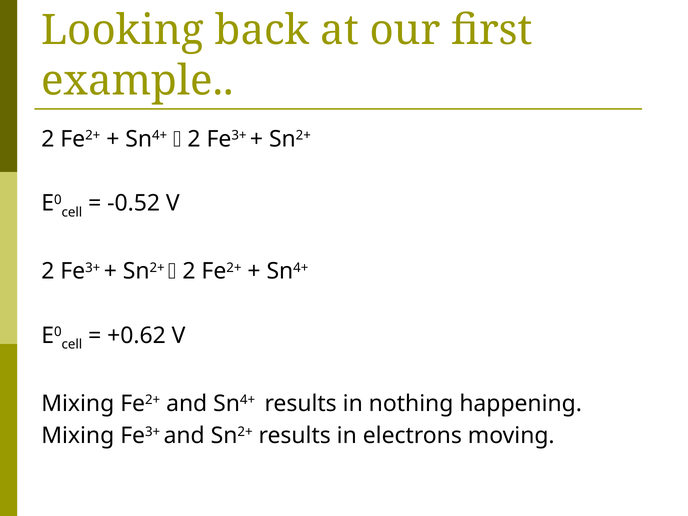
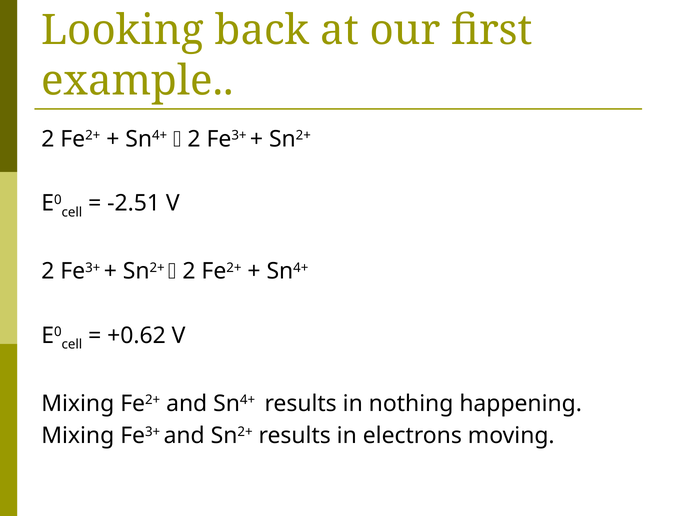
-0.52: -0.52 -> -2.51
